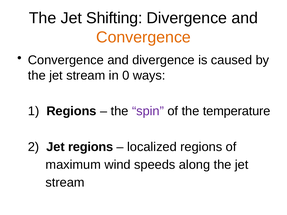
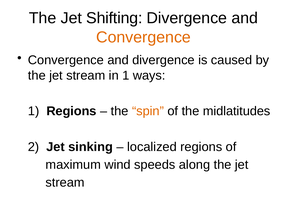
in 0: 0 -> 1
spin colour: purple -> orange
temperature: temperature -> midlatitudes
Jet regions: regions -> sinking
